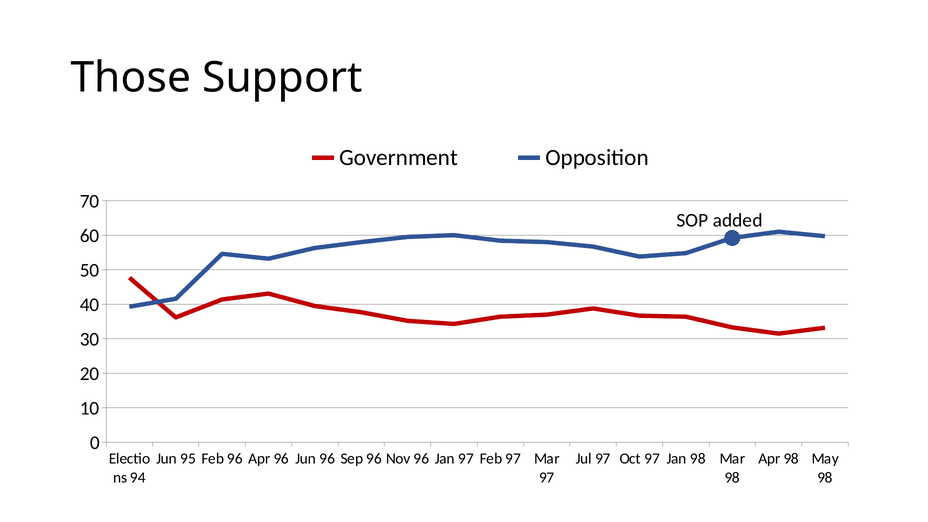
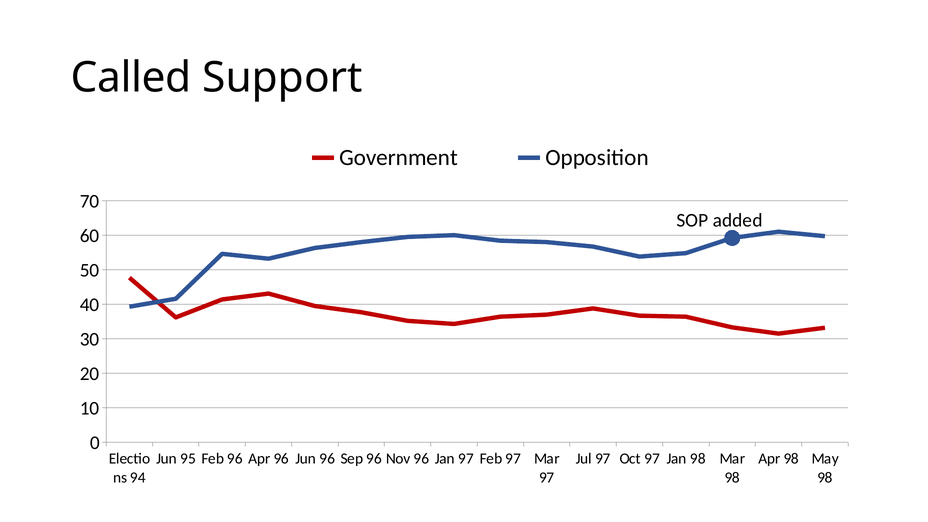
Those: Those -> Called
